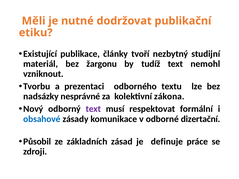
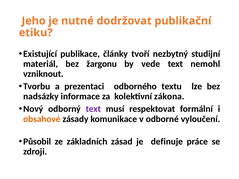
Měli: Měli -> Jeho
tudíž: tudíž -> vede
nesprávné: nesprávné -> informace
obsahové colour: blue -> orange
dizertační: dizertační -> vyloučení
